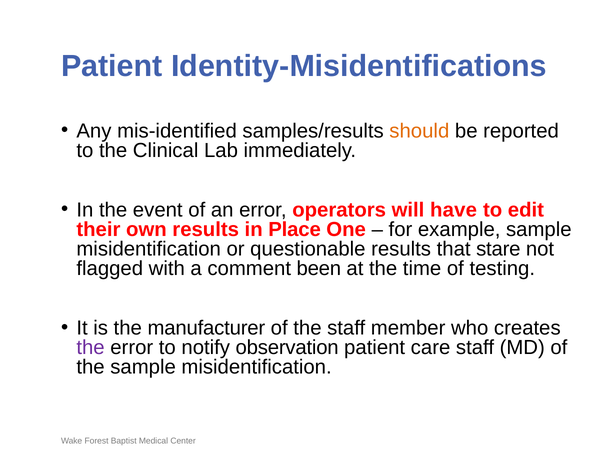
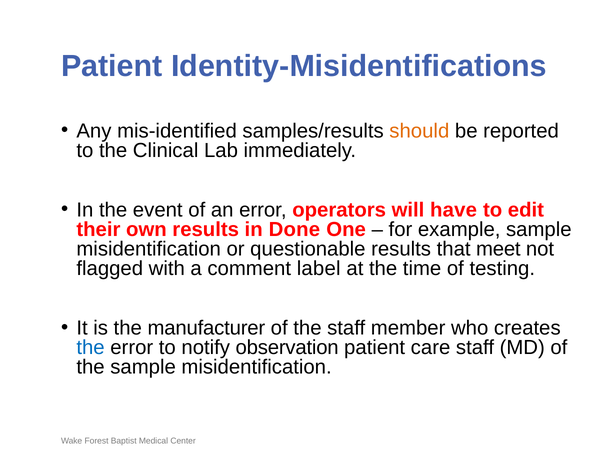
Place: Place -> Done
stare: stare -> meet
been: been -> label
the at (91, 347) colour: purple -> blue
